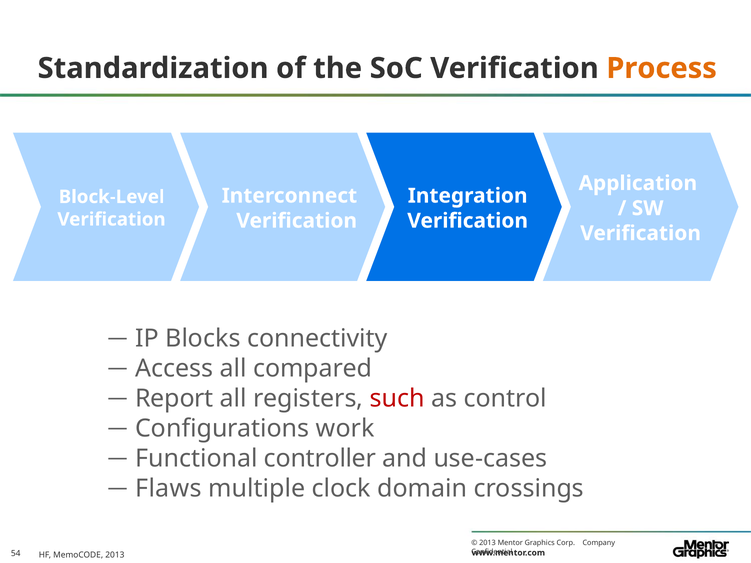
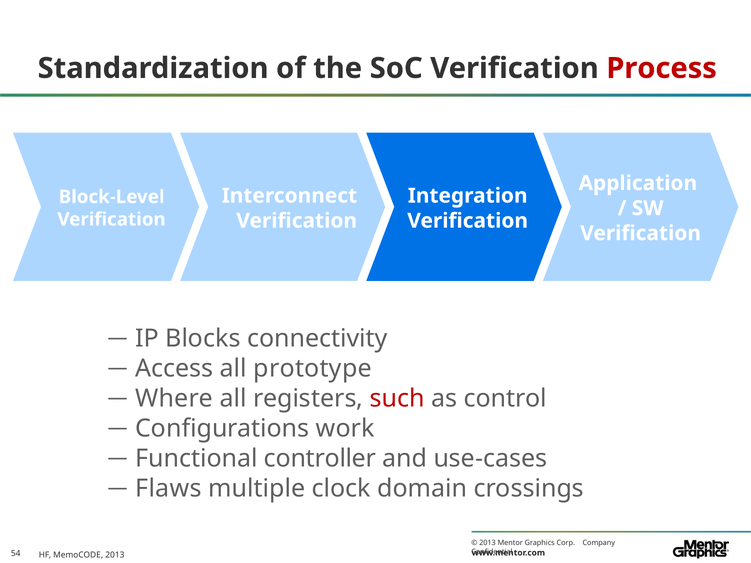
Process colour: orange -> red
compared: compared -> prototype
Report: Report -> Where
